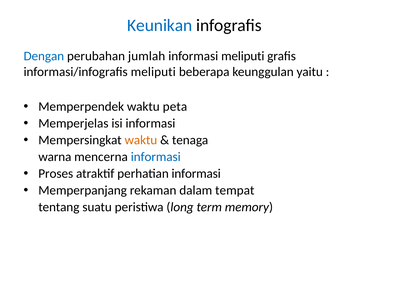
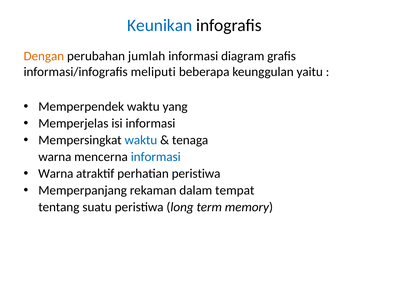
Dengan colour: blue -> orange
informasi meliputi: meliputi -> diagram
peta: peta -> yang
waktu at (141, 140) colour: orange -> blue
Proses at (56, 174): Proses -> Warna
perhatian informasi: informasi -> peristiwa
